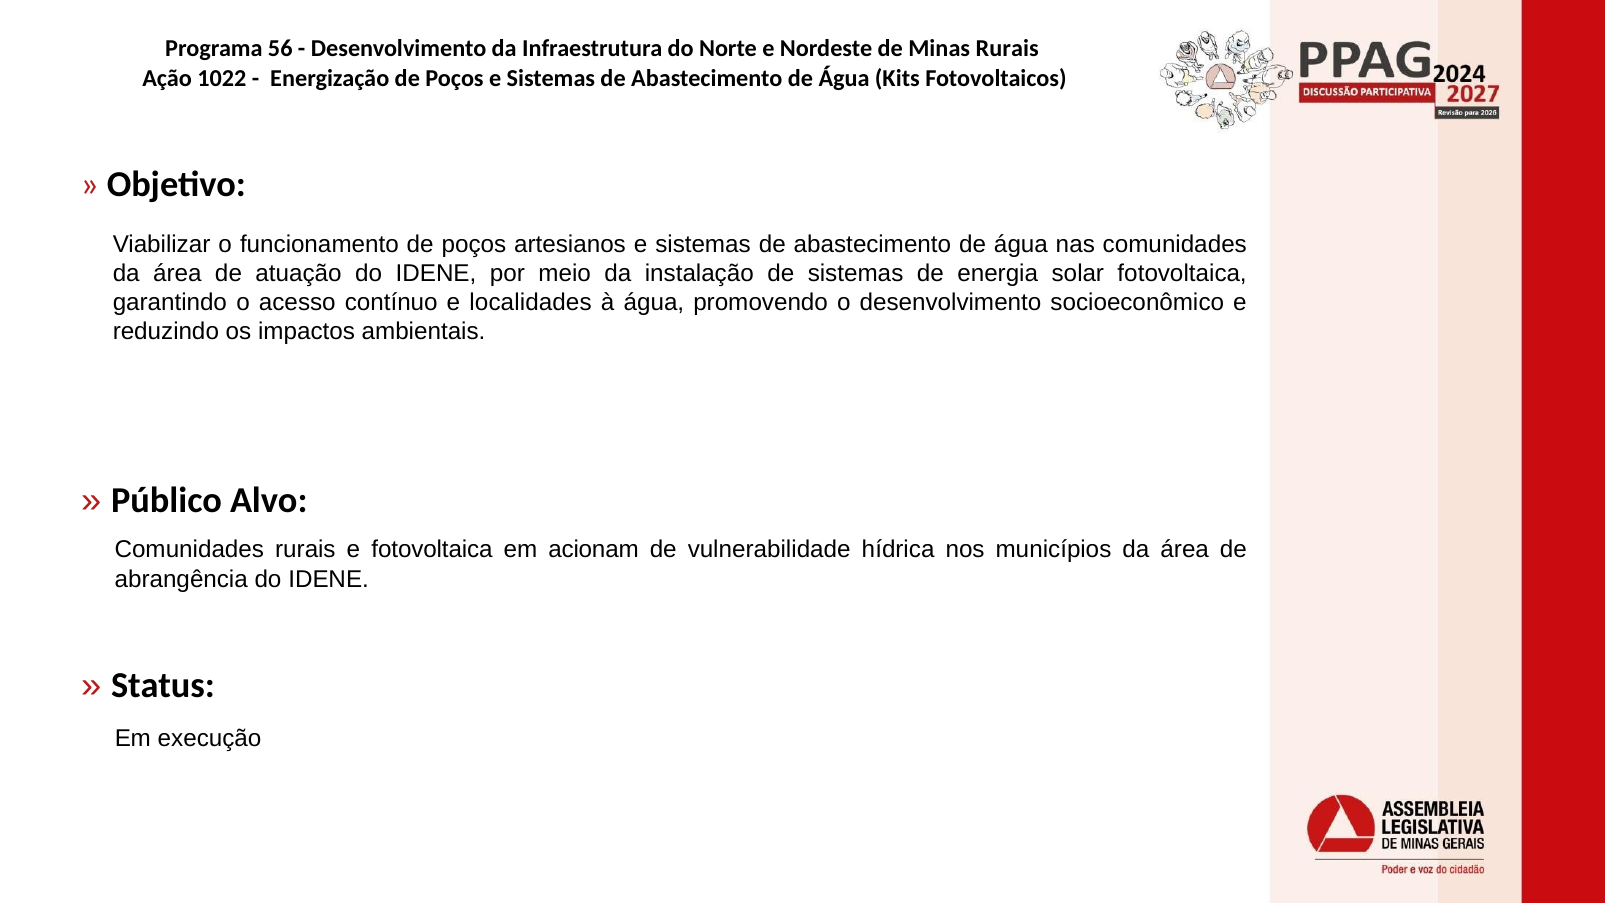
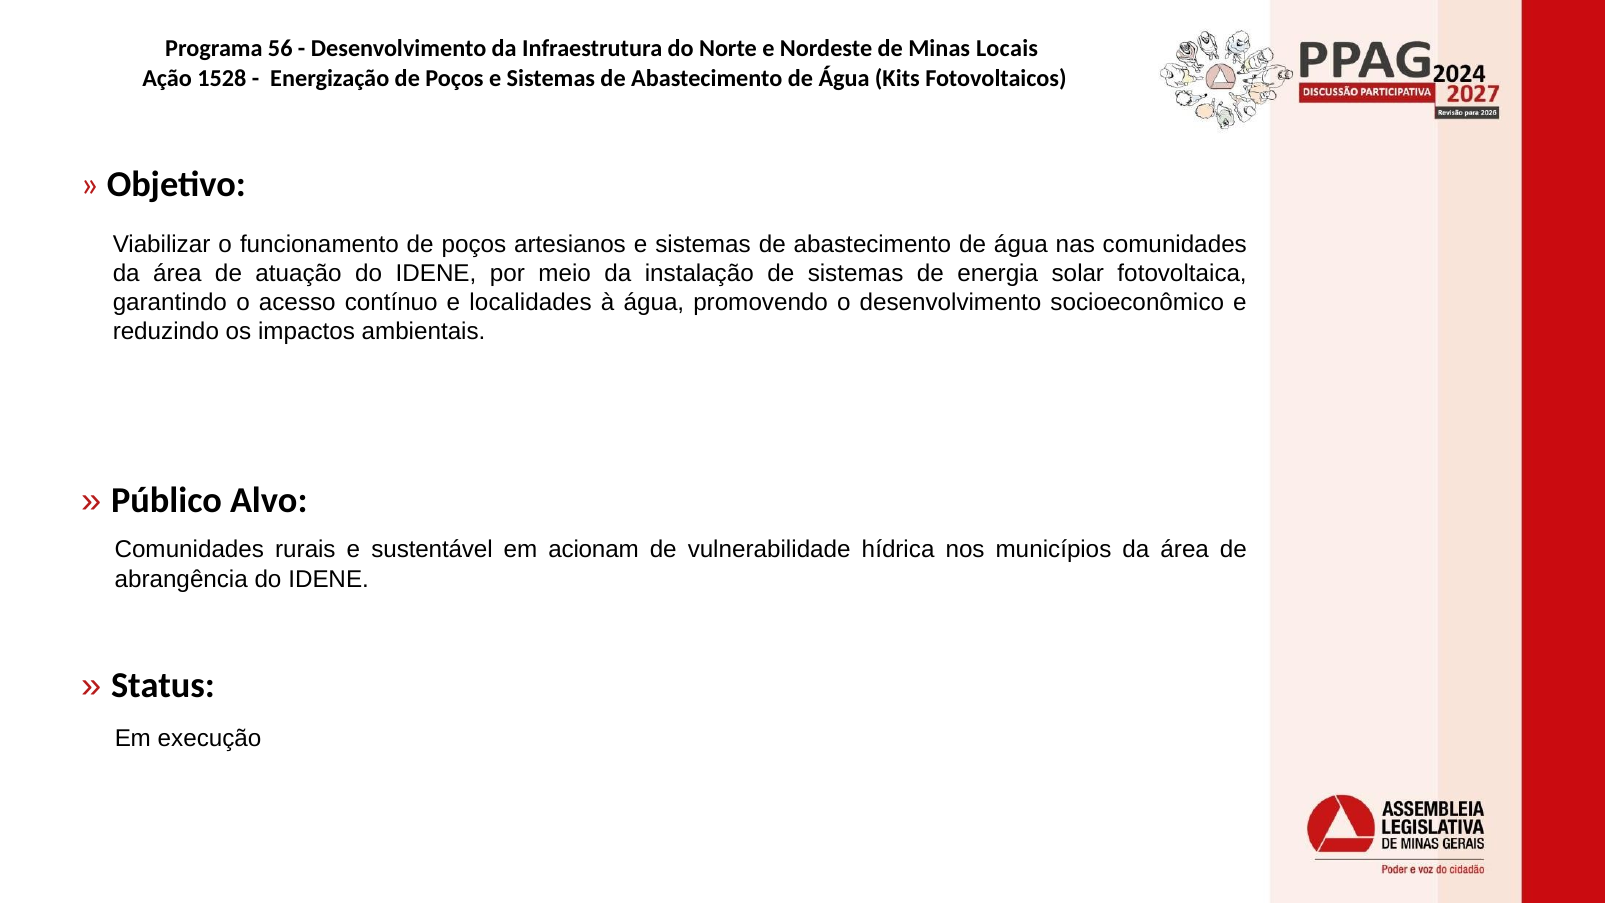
Minas Rurais: Rurais -> Locais
1022: 1022 -> 1528
e fotovoltaica: fotovoltaica -> sustentável
